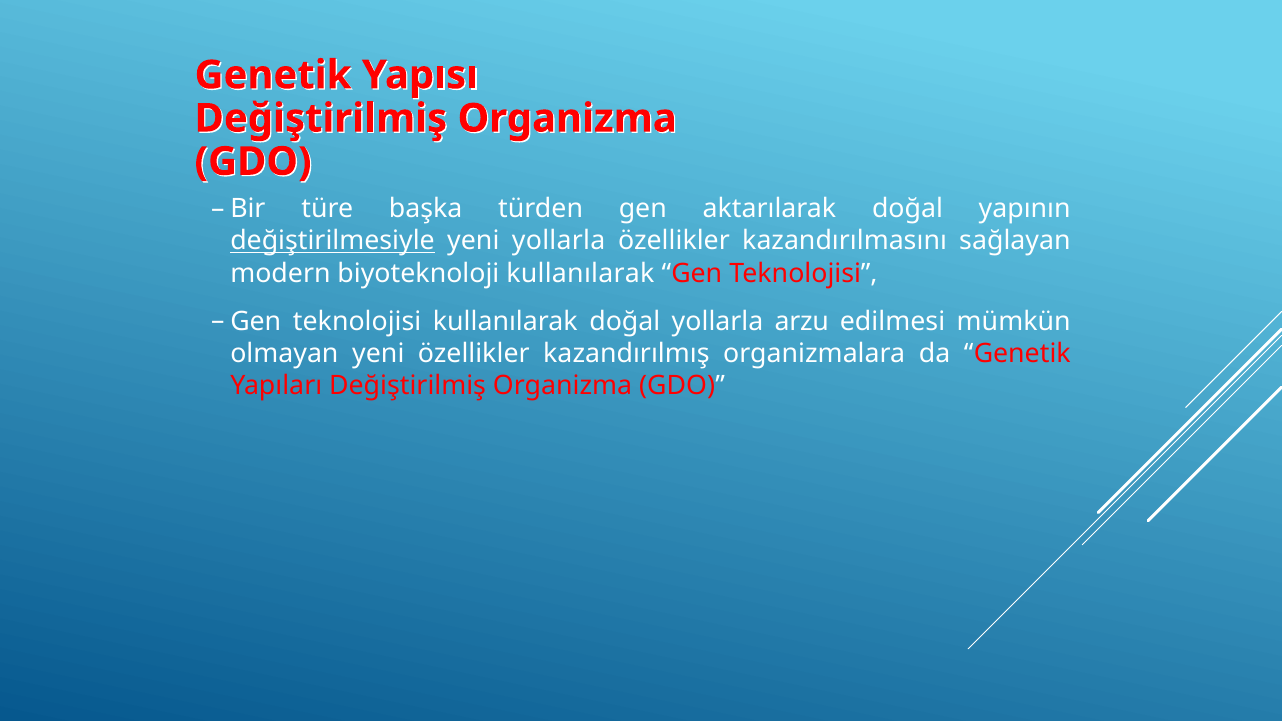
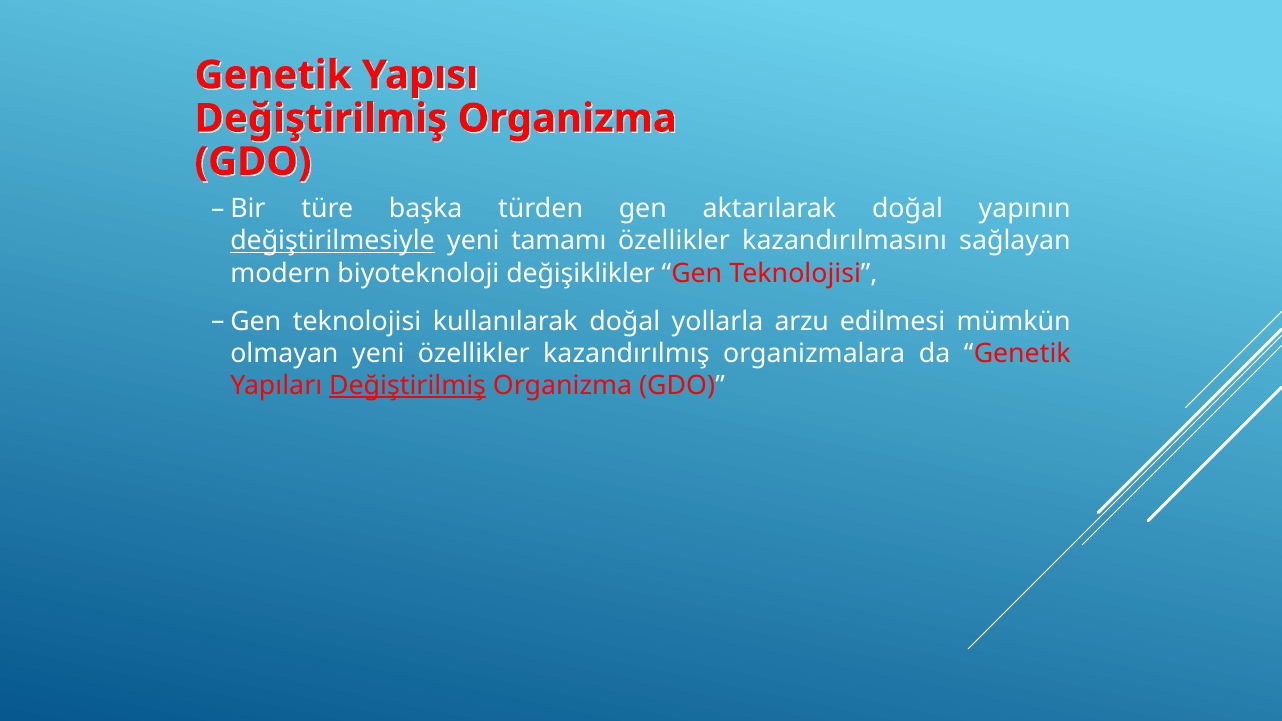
yeni yollarla: yollarla -> tamamı
biyoteknoloji kullanılarak: kullanılarak -> değişiklikler
Değiştirilmiş at (408, 385) underline: none -> present
